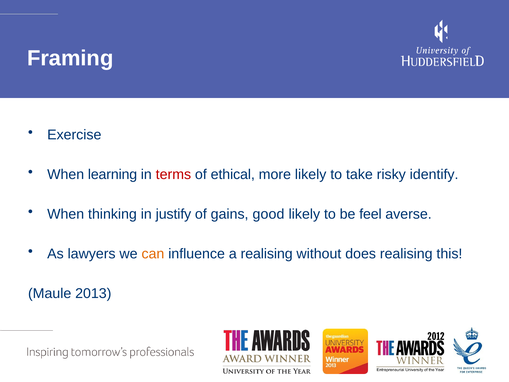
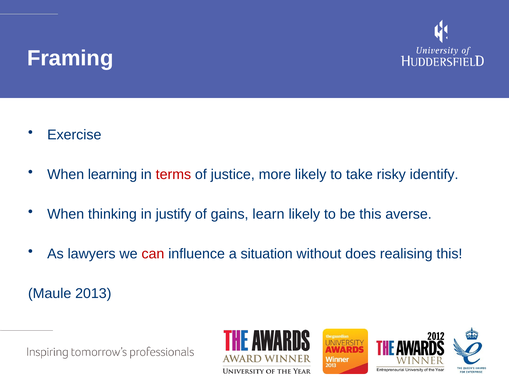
ethical: ethical -> justice
good: good -> learn
be feel: feel -> this
can colour: orange -> red
a realising: realising -> situation
